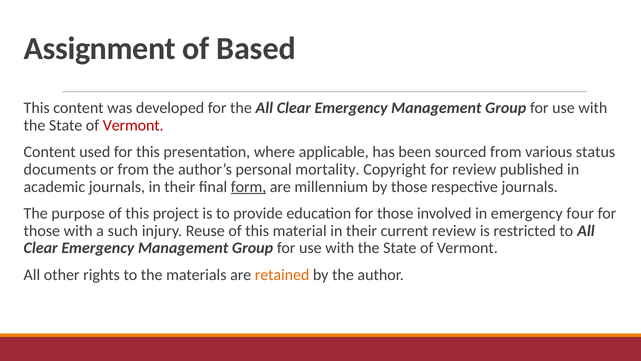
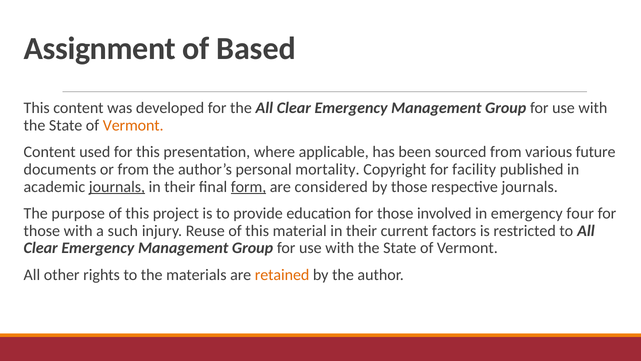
Vermont at (133, 125) colour: red -> orange
status: status -> future
for review: review -> facility
journals at (117, 187) underline: none -> present
millennium: millennium -> considered
current review: review -> factors
